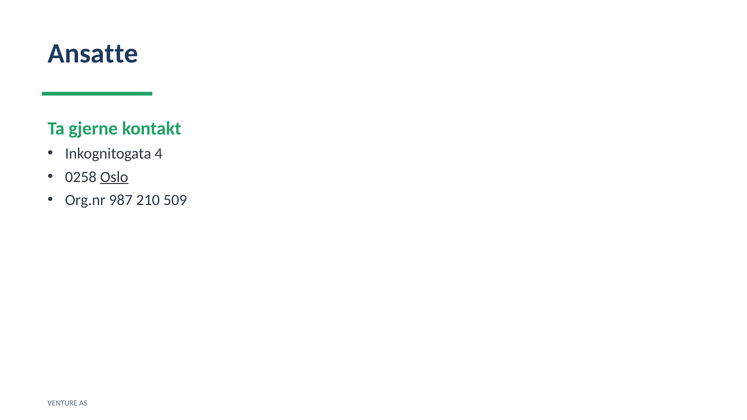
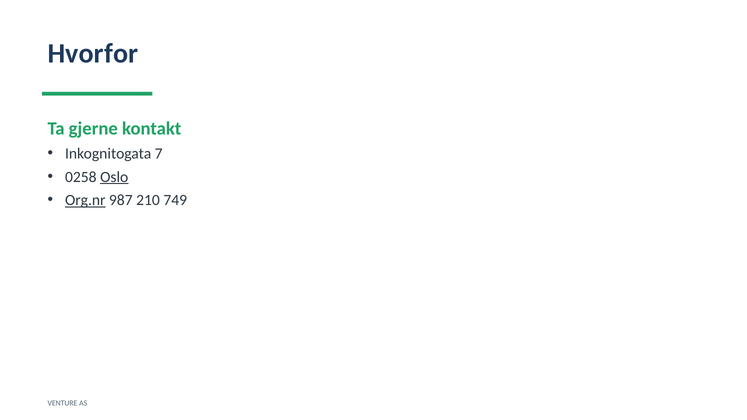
Ansatte: Ansatte -> Hvorfor
4: 4 -> 7
Org.nr underline: none -> present
509: 509 -> 749
